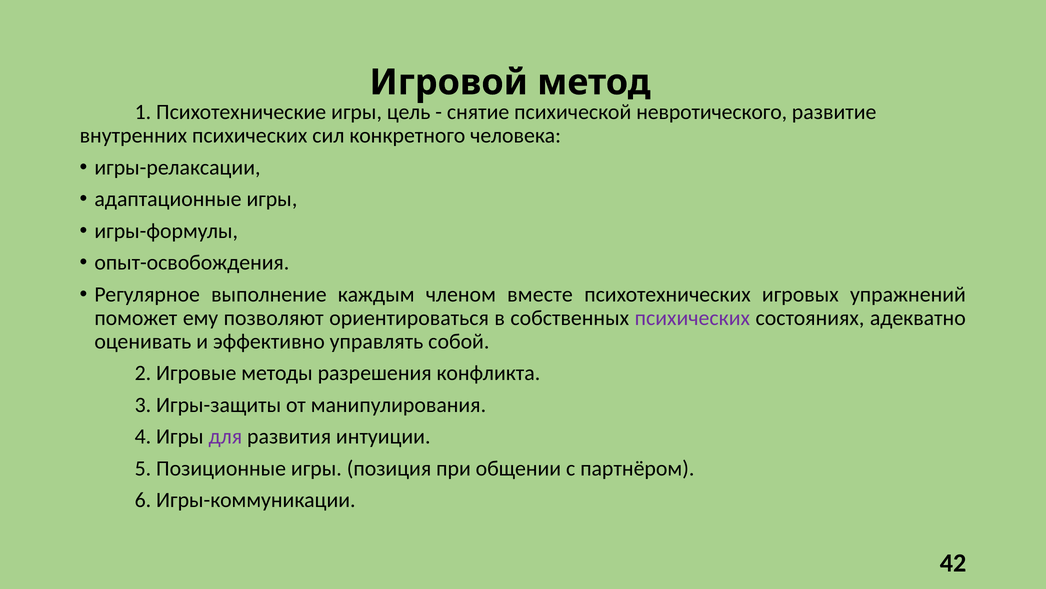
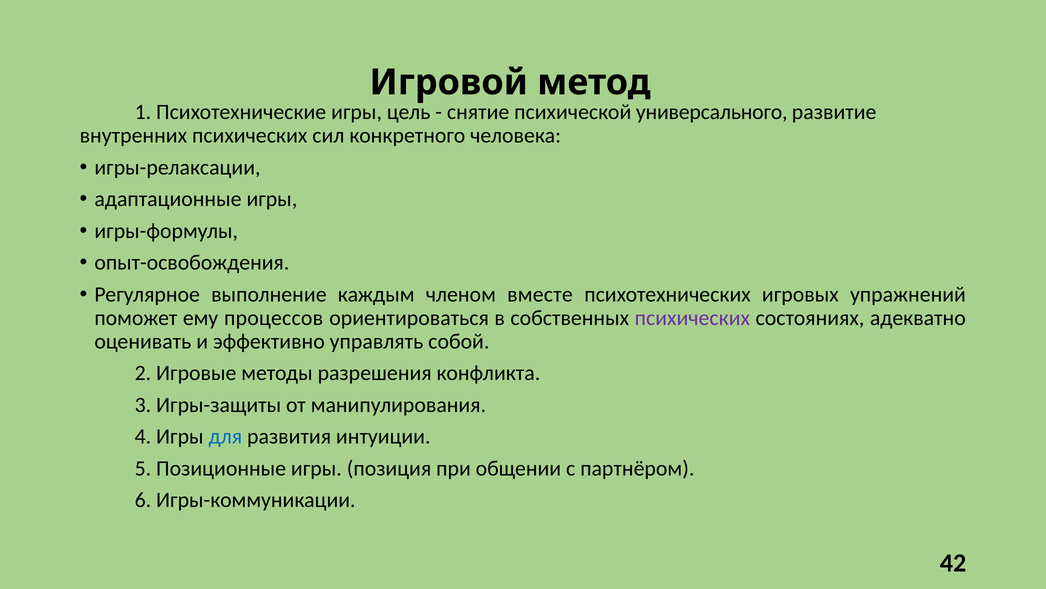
невротического: невротического -> универсального
позволяют: позволяют -> процессов
для colour: purple -> blue
